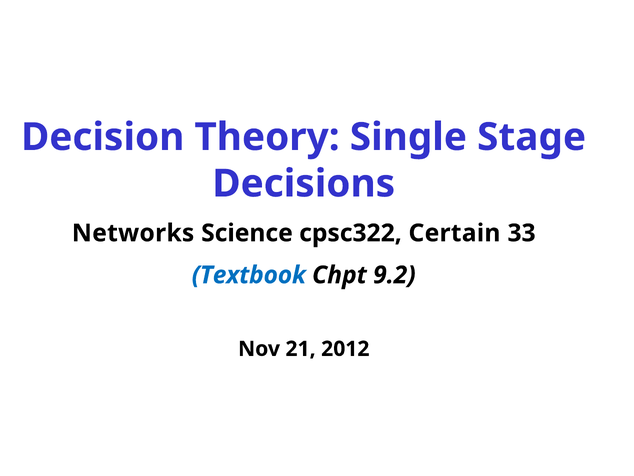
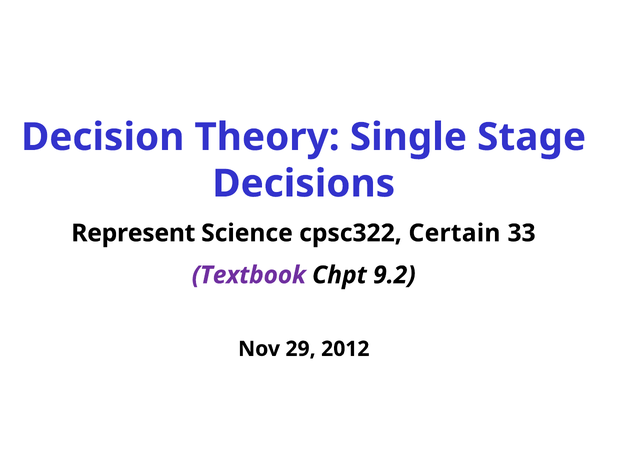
Networks: Networks -> Represent
Textbook colour: blue -> purple
21: 21 -> 29
